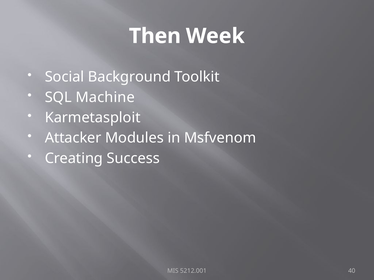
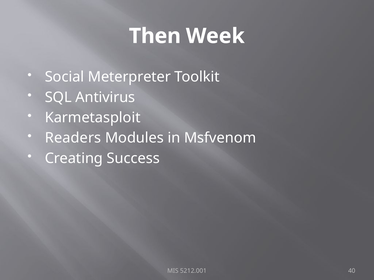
Background: Background -> Meterpreter
Machine: Machine -> Antivirus
Attacker: Attacker -> Readers
